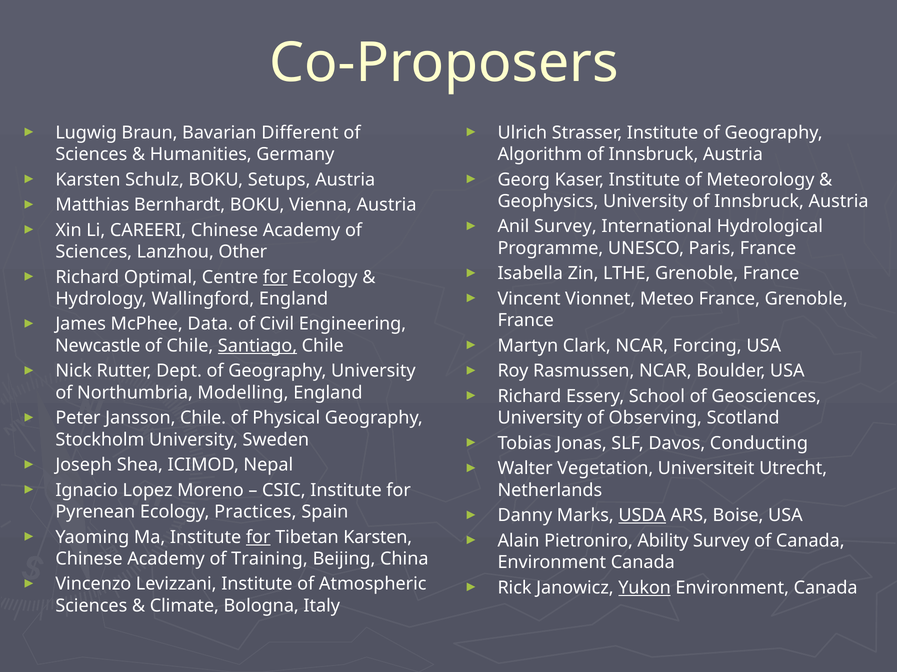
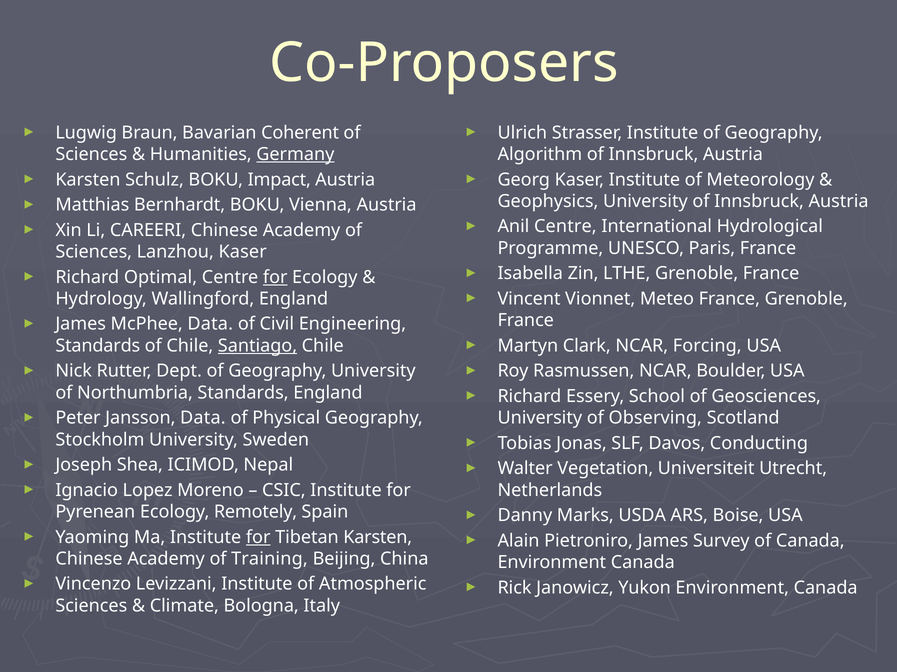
Different: Different -> Coherent
Germany underline: none -> present
Setups: Setups -> Impact
Anil Survey: Survey -> Centre
Lanzhou Other: Other -> Kaser
Newcastle at (98, 346): Newcastle -> Standards
Northumbria Modelling: Modelling -> Standards
Jansson Chile: Chile -> Data
Practices: Practices -> Remotely
USDA underline: present -> none
Pietroniro Ability: Ability -> James
Yukon underline: present -> none
